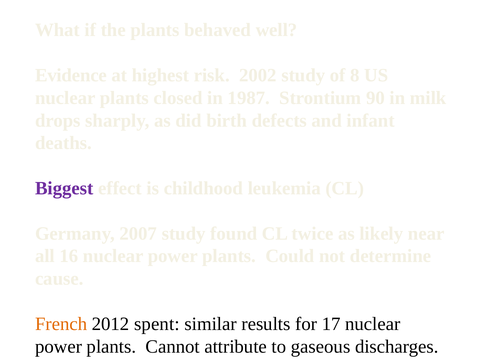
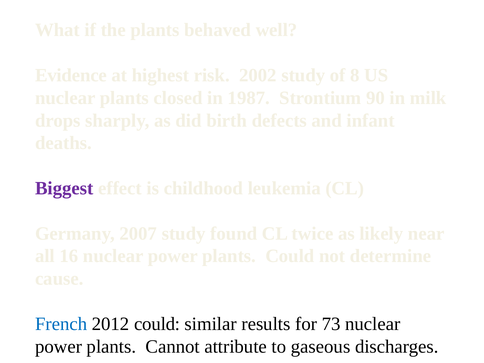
French colour: orange -> blue
2012 spent: spent -> could
17: 17 -> 73
